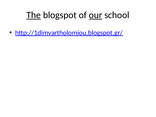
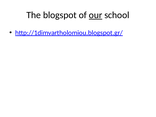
The underline: present -> none
